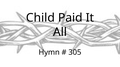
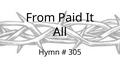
Child: Child -> From
